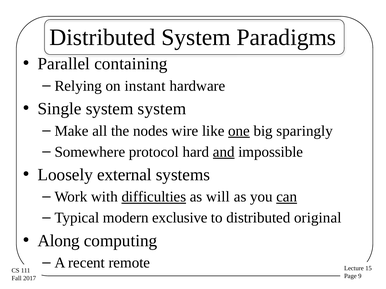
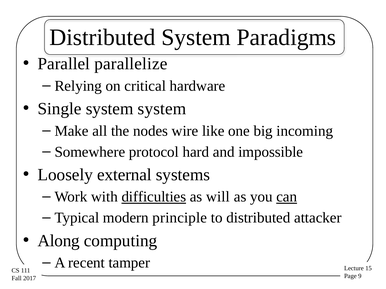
containing: containing -> parallelize
instant: instant -> critical
one underline: present -> none
sparingly: sparingly -> incoming
and underline: present -> none
exclusive: exclusive -> principle
original: original -> attacker
remote: remote -> tamper
